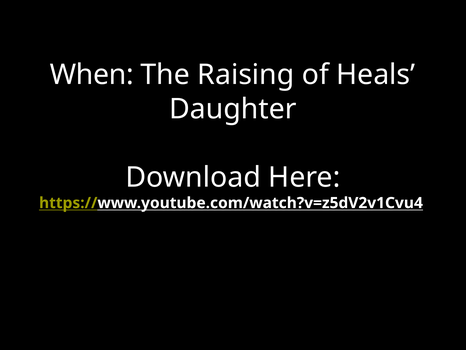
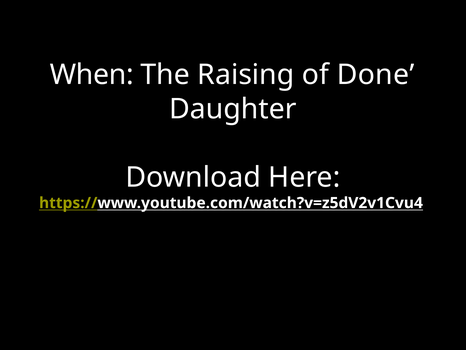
Heals: Heals -> Done
